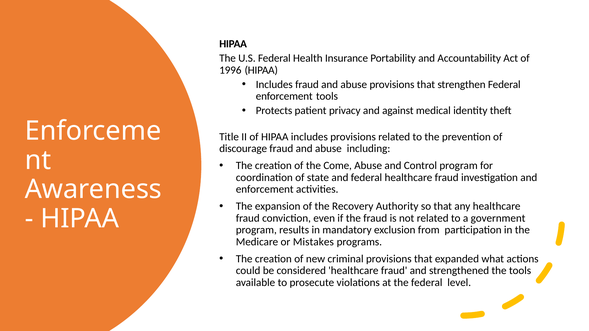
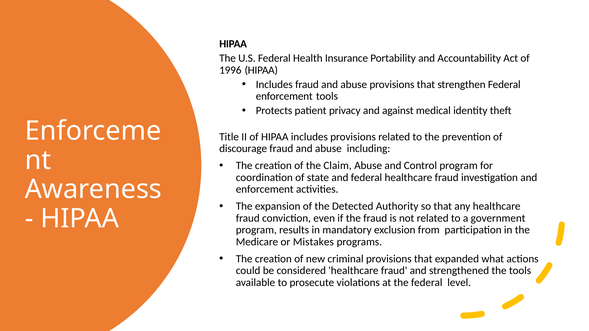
Come: Come -> Claim
Recovery: Recovery -> Detected
